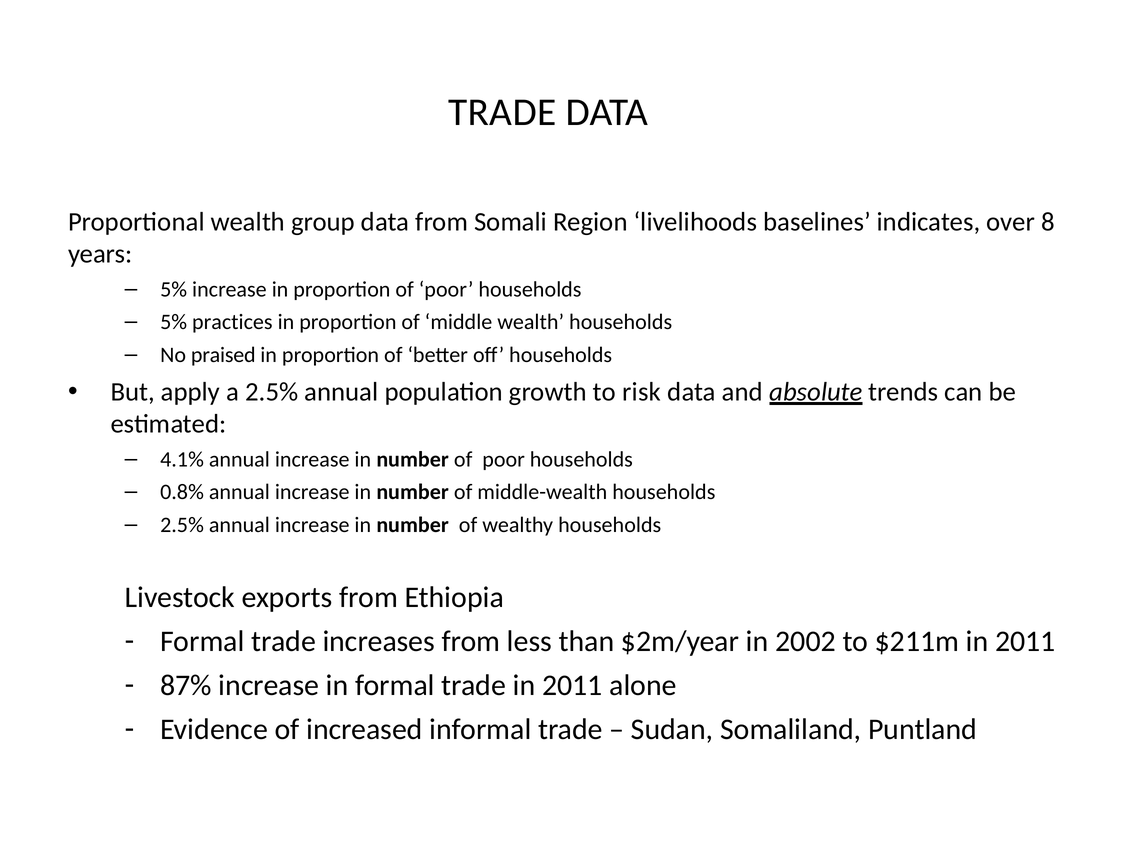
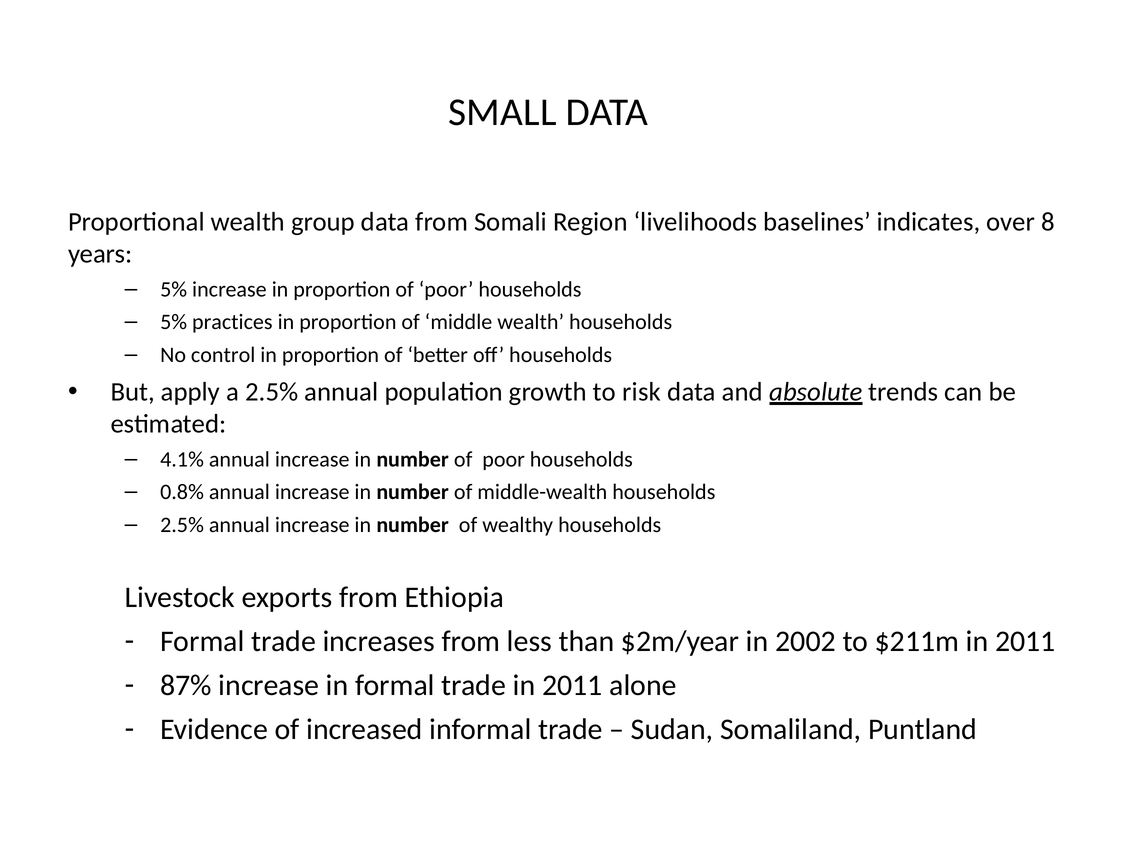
TRADE at (502, 112): TRADE -> SMALL
praised: praised -> control
